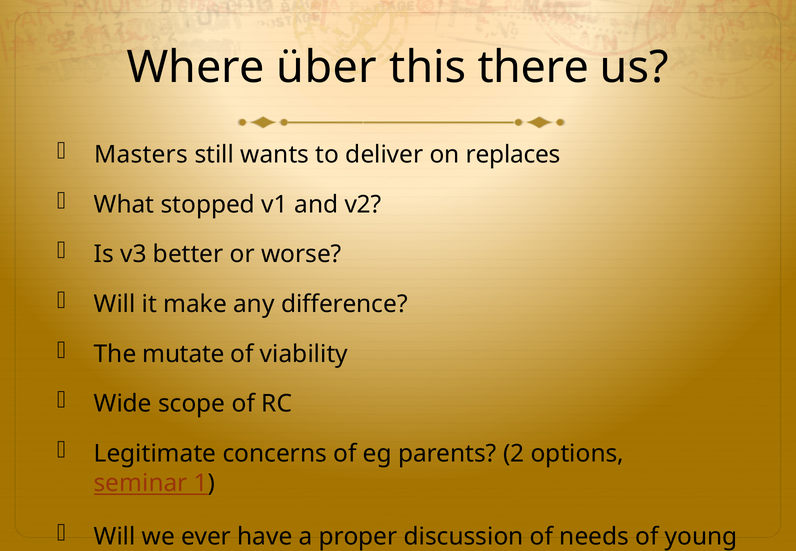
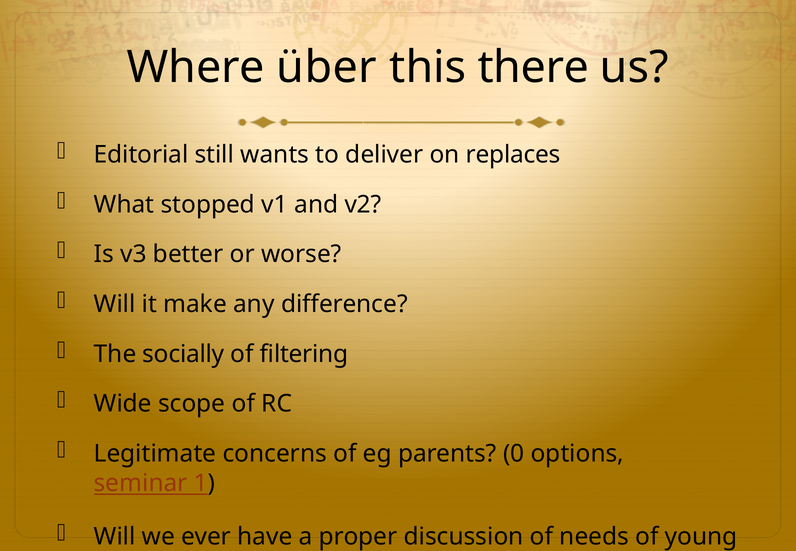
Masters: Masters -> Editorial
mutate: mutate -> socially
viability: viability -> filtering
2: 2 -> 0
